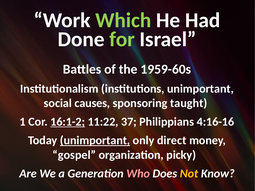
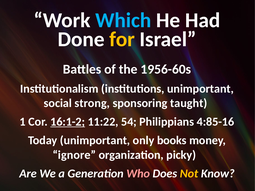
Which colour: light green -> light blue
for colour: light green -> yellow
1959-60s: 1959-60s -> 1956-60s
causes: causes -> strong
37: 37 -> 54
4:16-16: 4:16-16 -> 4:85-16
unimportant at (95, 141) underline: present -> none
direct: direct -> books
gospel: gospel -> ignore
